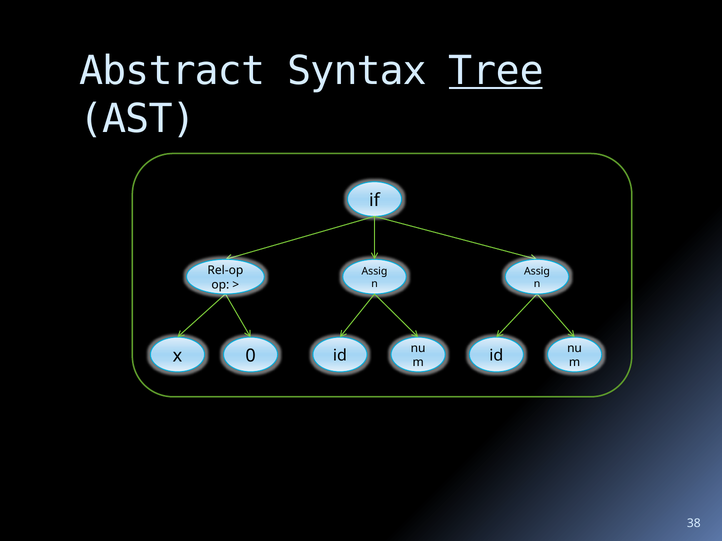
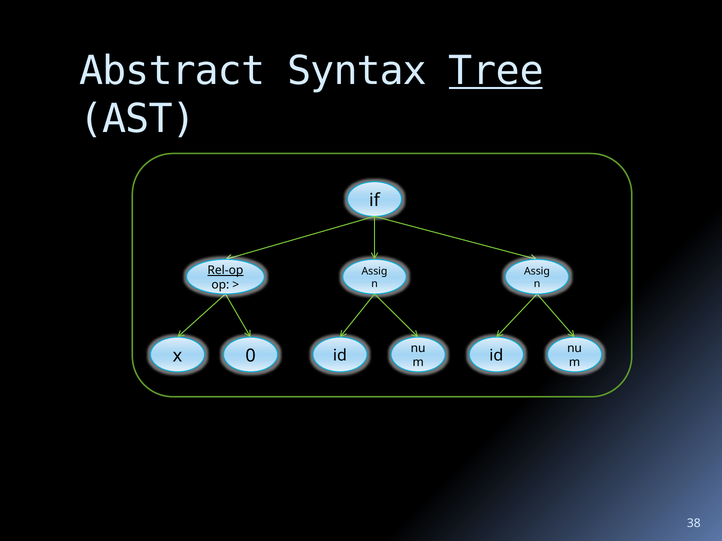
Rel-op underline: none -> present
